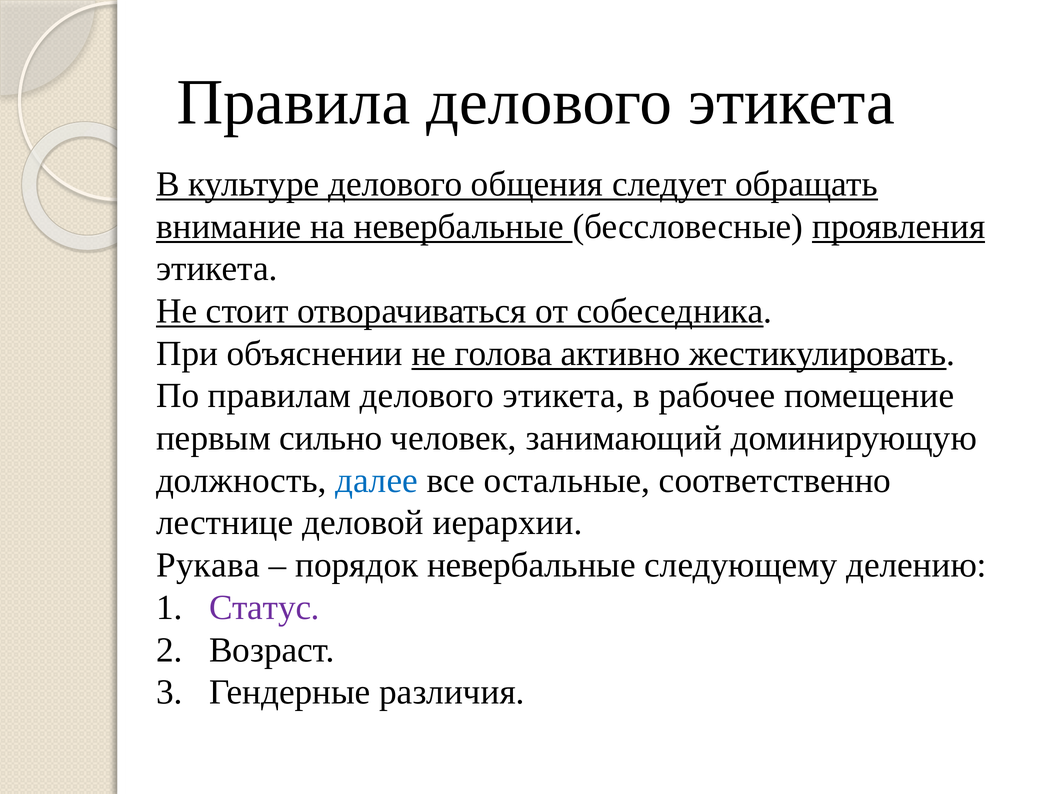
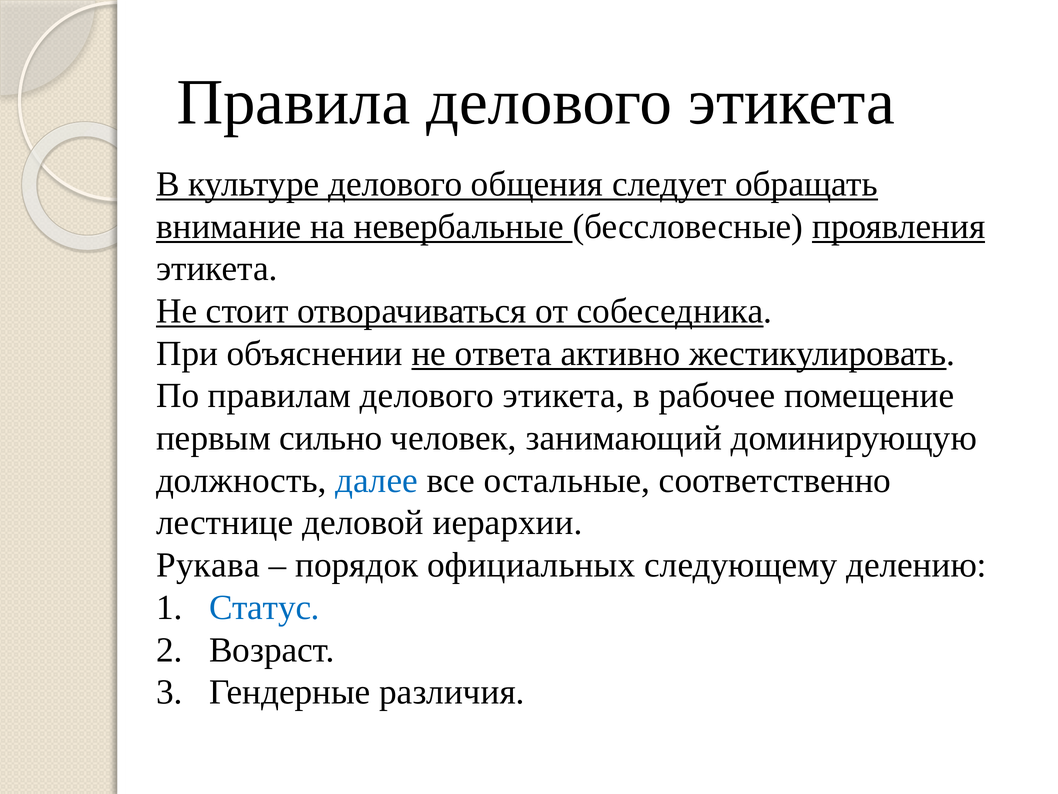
голова: голова -> ответа
порядок невербальные: невербальные -> официальных
Статус colour: purple -> blue
